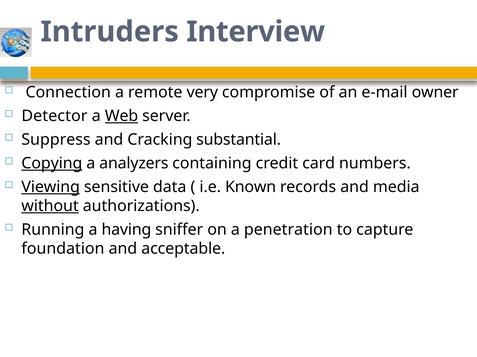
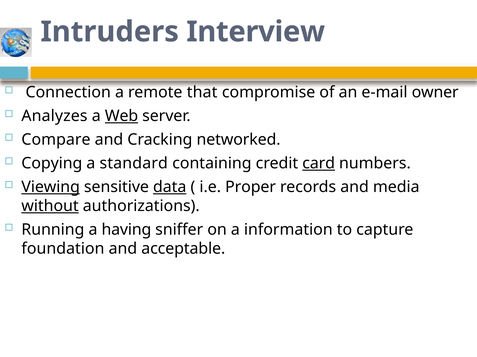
very: very -> that
Detector: Detector -> Analyzes
Suppress: Suppress -> Compare
substantial: substantial -> networked
Copying underline: present -> none
analyzers: analyzers -> standard
card underline: none -> present
data underline: none -> present
Known: Known -> Proper
penetration: penetration -> information
